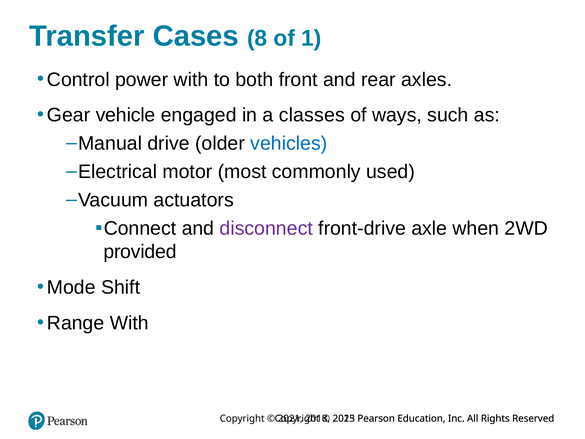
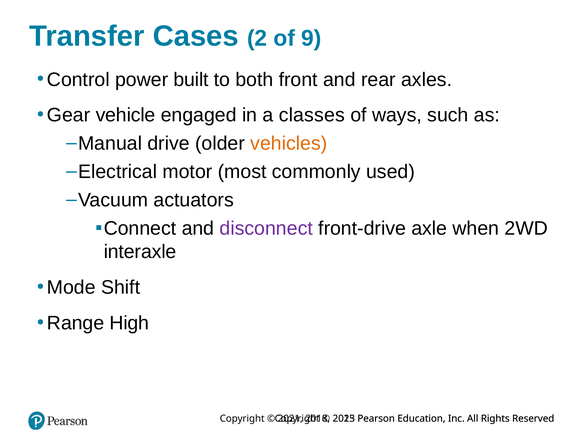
8: 8 -> 2
1: 1 -> 9
power with: with -> built
vehicles colour: blue -> orange
provided: provided -> interaxle
Range With: With -> High
